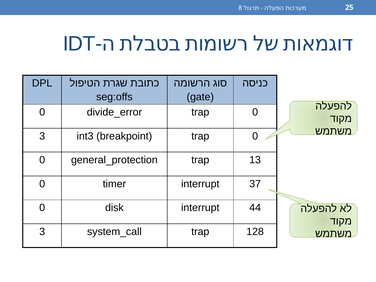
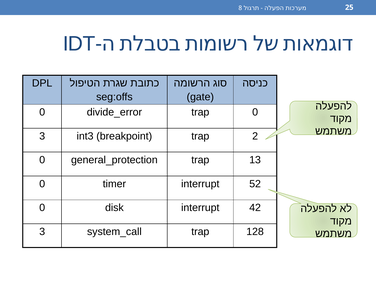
breakpoint trap 0: 0 -> 2
37: 37 -> 52
44: 44 -> 42
